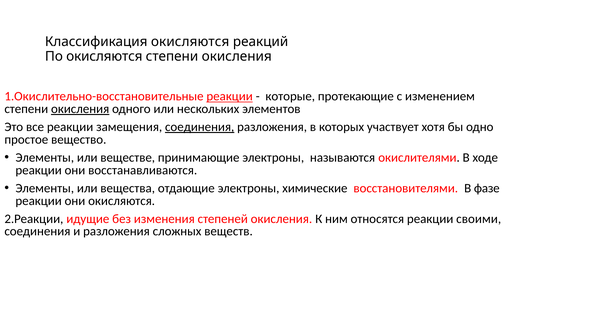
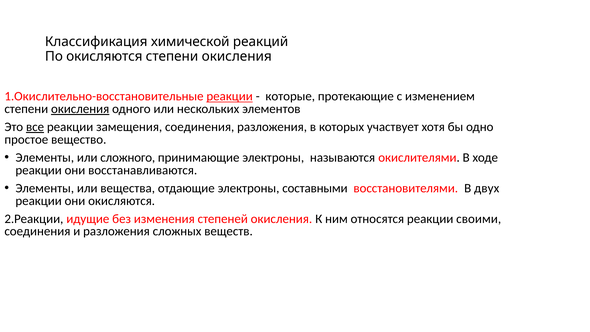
Классификация окисляются: окисляются -> химической
все underline: none -> present
соединения at (200, 127) underline: present -> none
веществе: веществе -> сложного
химические: химические -> составными
фазе: фазе -> двух
